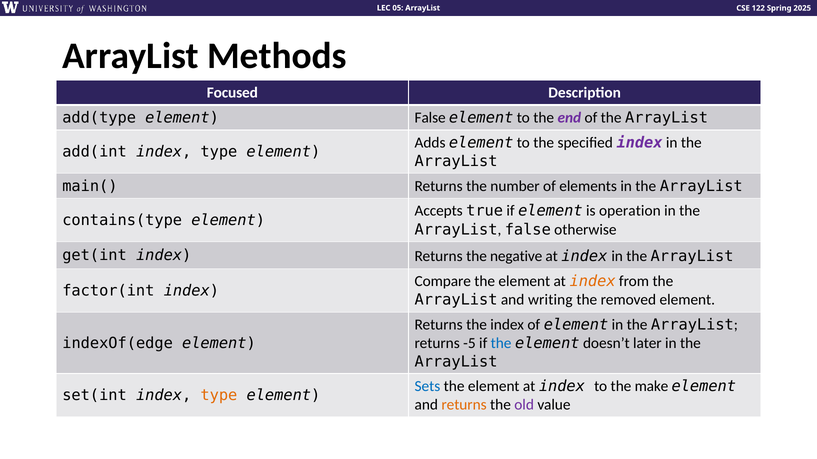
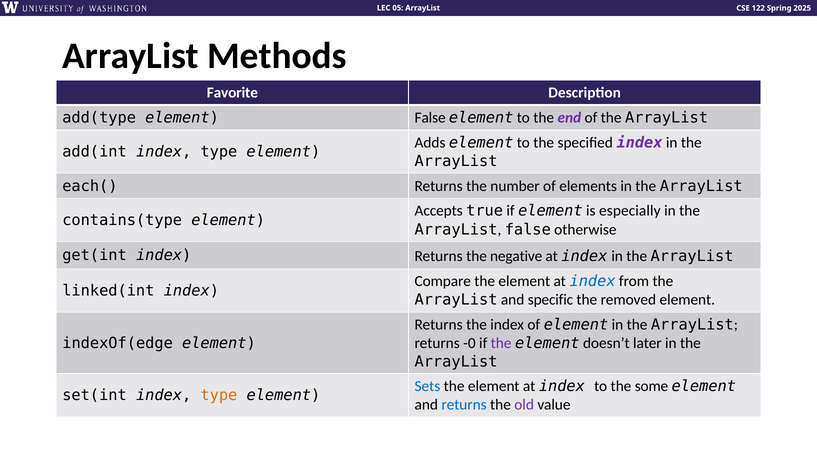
Focused: Focused -> Favorite
main(: main( -> each(
operation: operation -> especially
index at (593, 282) colour: orange -> blue
factor(int: factor(int -> linked(int
writing: writing -> specific
-5: -5 -> -0
the at (501, 344) colour: blue -> purple
make: make -> some
returns at (464, 405) colour: orange -> blue
